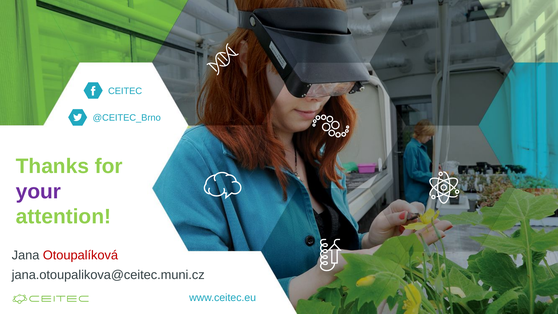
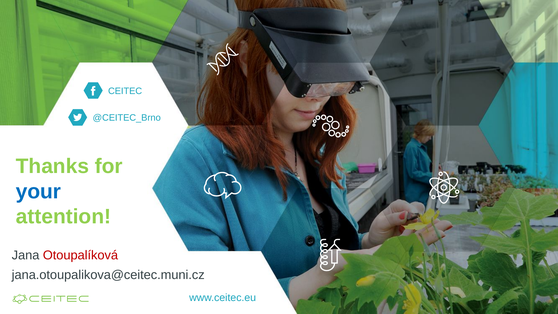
your colour: purple -> blue
